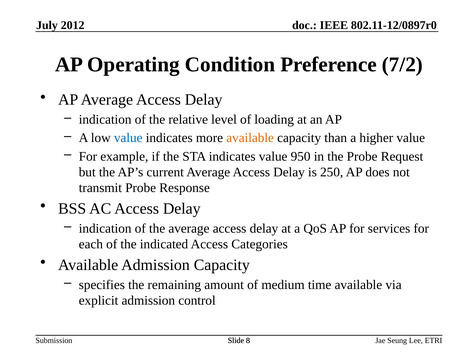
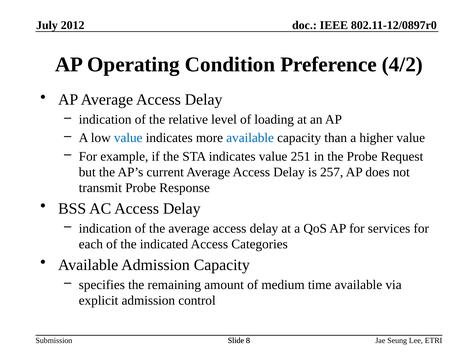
7/2: 7/2 -> 4/2
available at (250, 138) colour: orange -> blue
950: 950 -> 251
250: 250 -> 257
